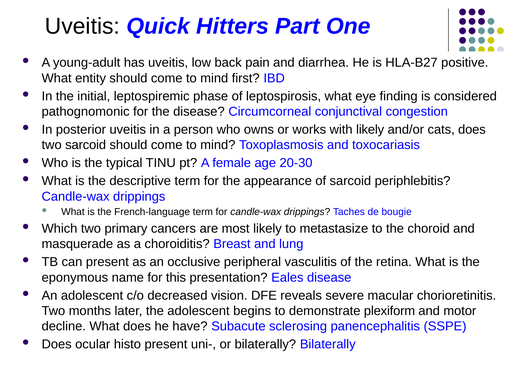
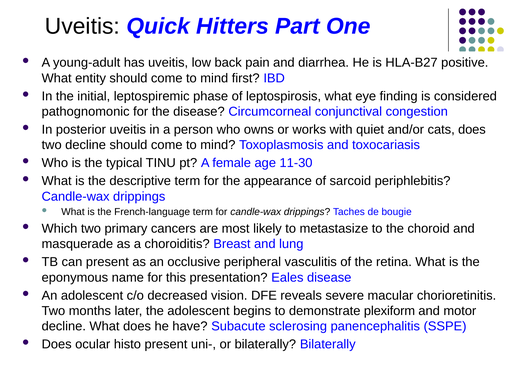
with likely: likely -> quiet
two sarcoid: sarcoid -> decline
20-30: 20-30 -> 11-30
